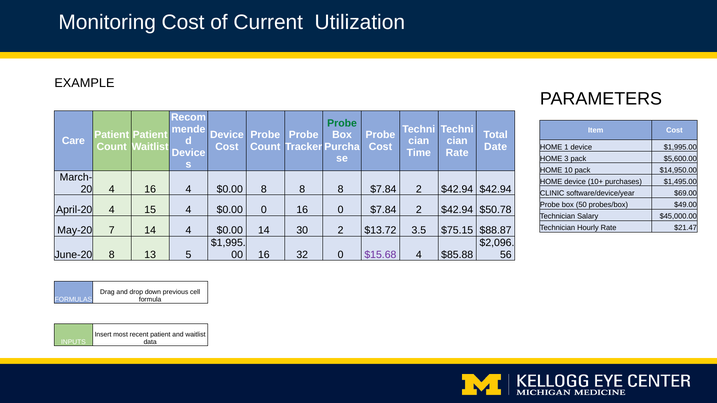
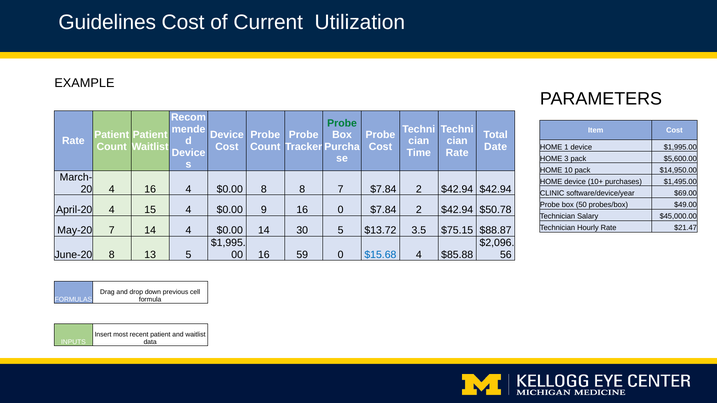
Monitoring: Monitoring -> Guidelines
Care at (73, 141): Care -> Rate
8 8 8: 8 -> 7
$0.00 0: 0 -> 9
30 2: 2 -> 5
32: 32 -> 59
$15.68 colour: purple -> blue
